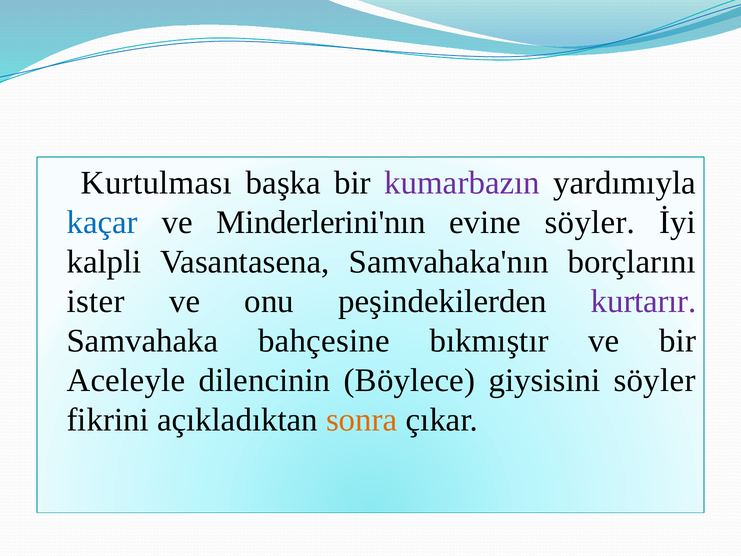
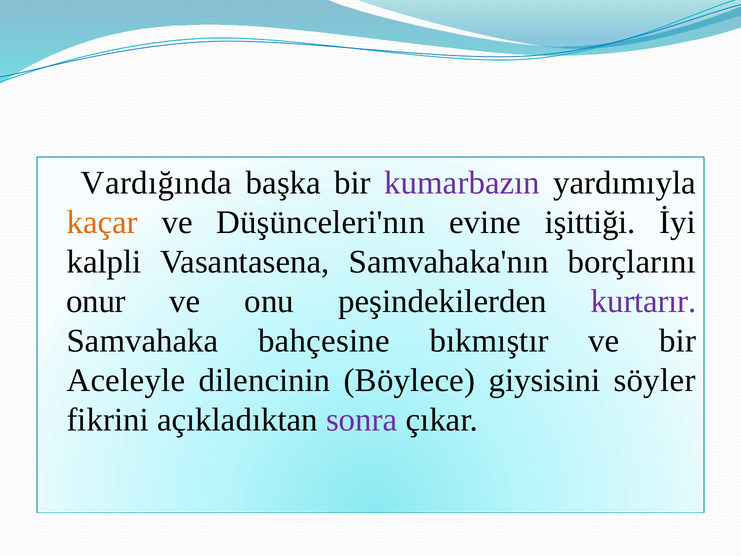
Kurtulması: Kurtulması -> Vardığında
kaçar colour: blue -> orange
Minderlerini'nın: Minderlerini'nın -> Düşünceleri'nın
evine söyler: söyler -> işittiği
ister: ister -> onur
sonra colour: orange -> purple
